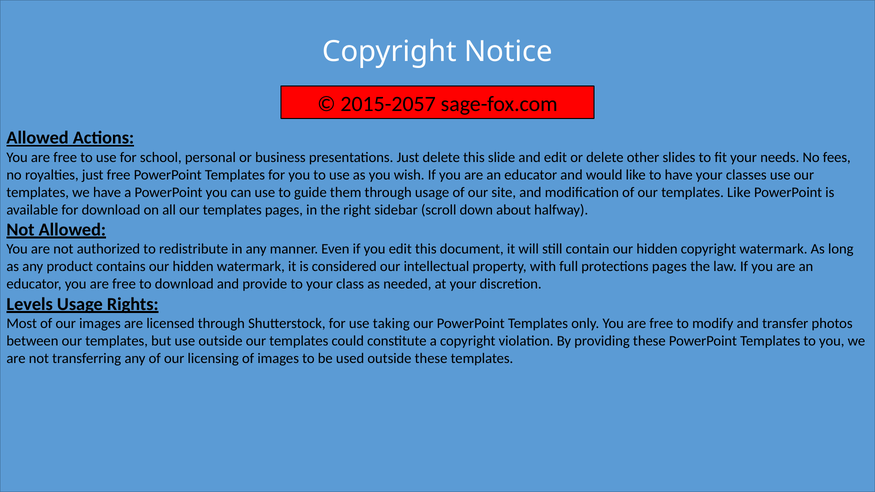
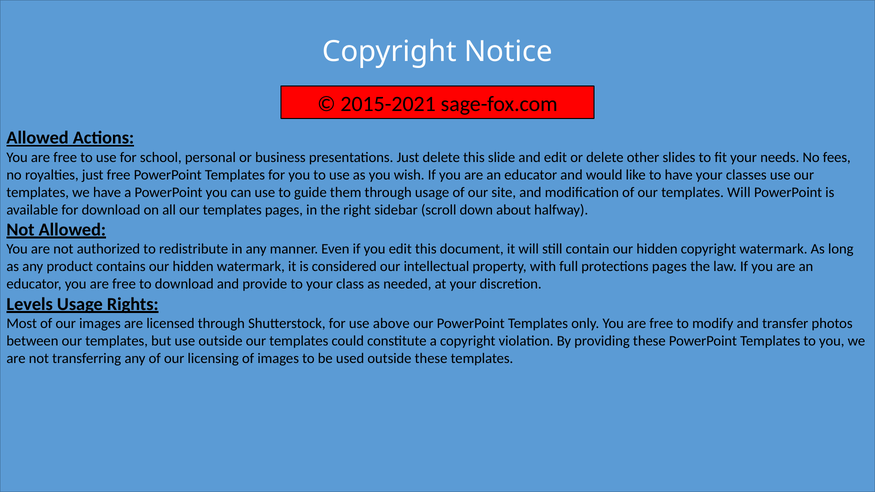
2015-2057: 2015-2057 -> 2015-2021
templates Like: Like -> Will
taking: taking -> above
